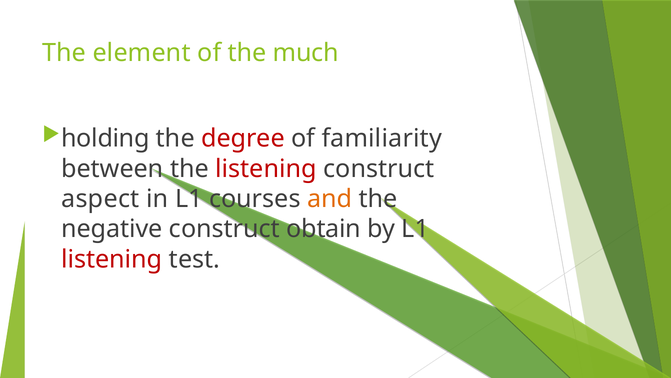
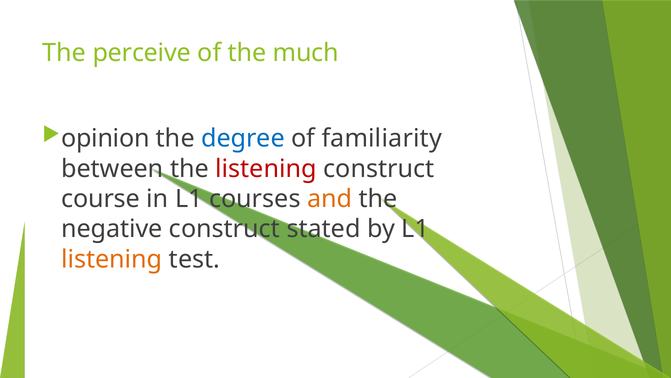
element: element -> perceive
holding: holding -> opinion
degree colour: red -> blue
aspect: aspect -> course
obtain: obtain -> stated
listening at (112, 259) colour: red -> orange
